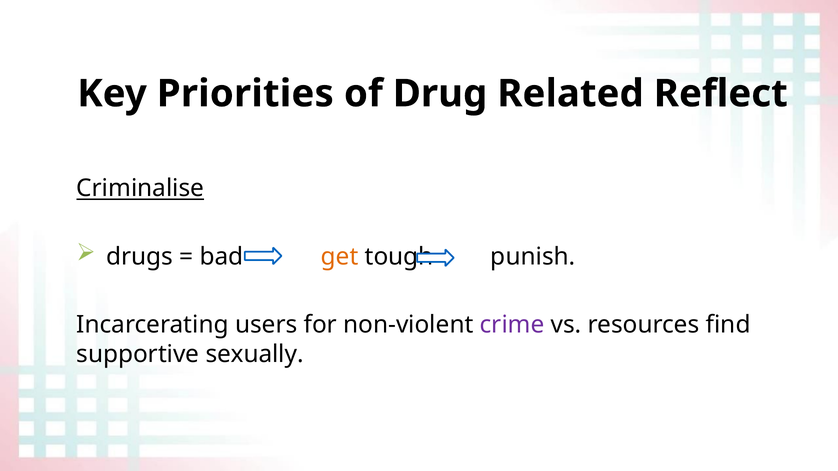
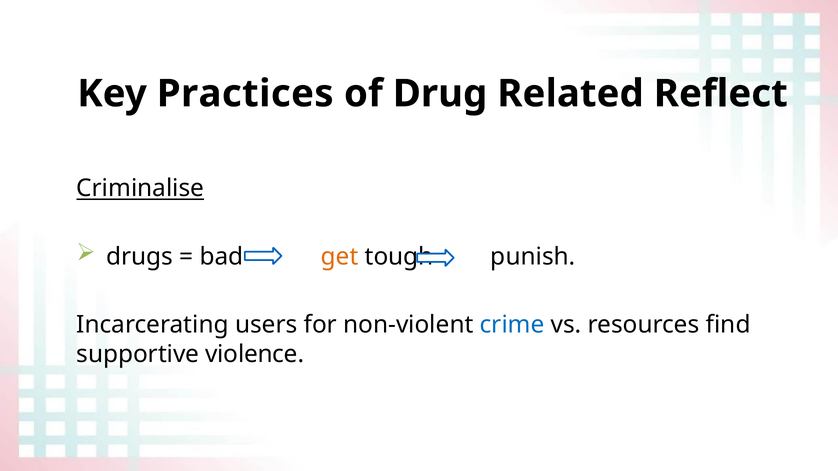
Priorities: Priorities -> Practices
crime colour: purple -> blue
sexually: sexually -> violence
